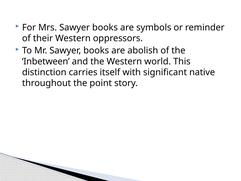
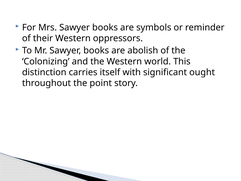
Inbetween: Inbetween -> Colonizing
native: native -> ought
